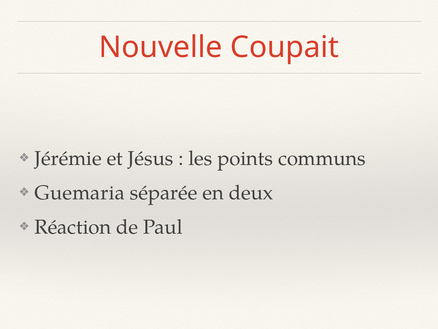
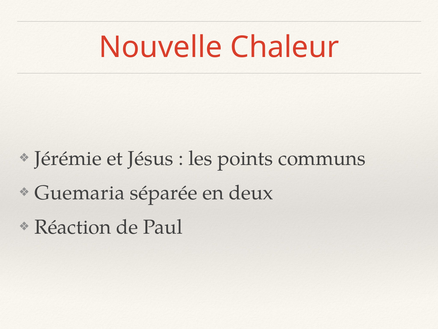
Coupait: Coupait -> Chaleur
